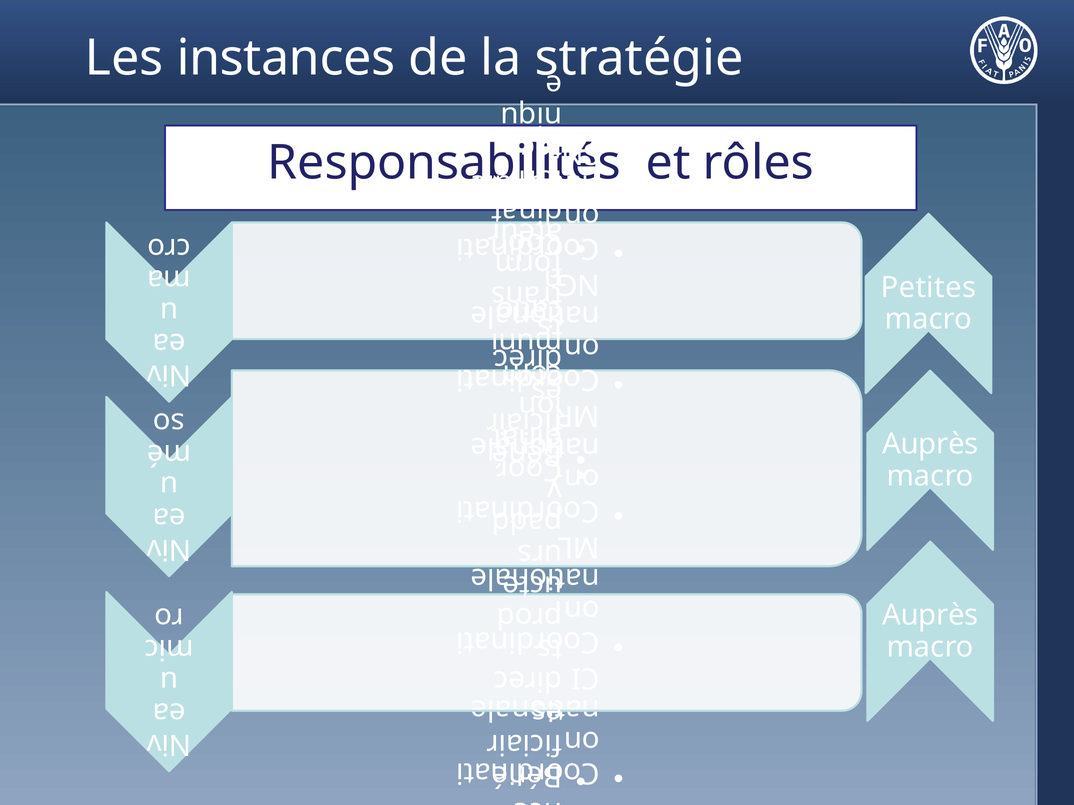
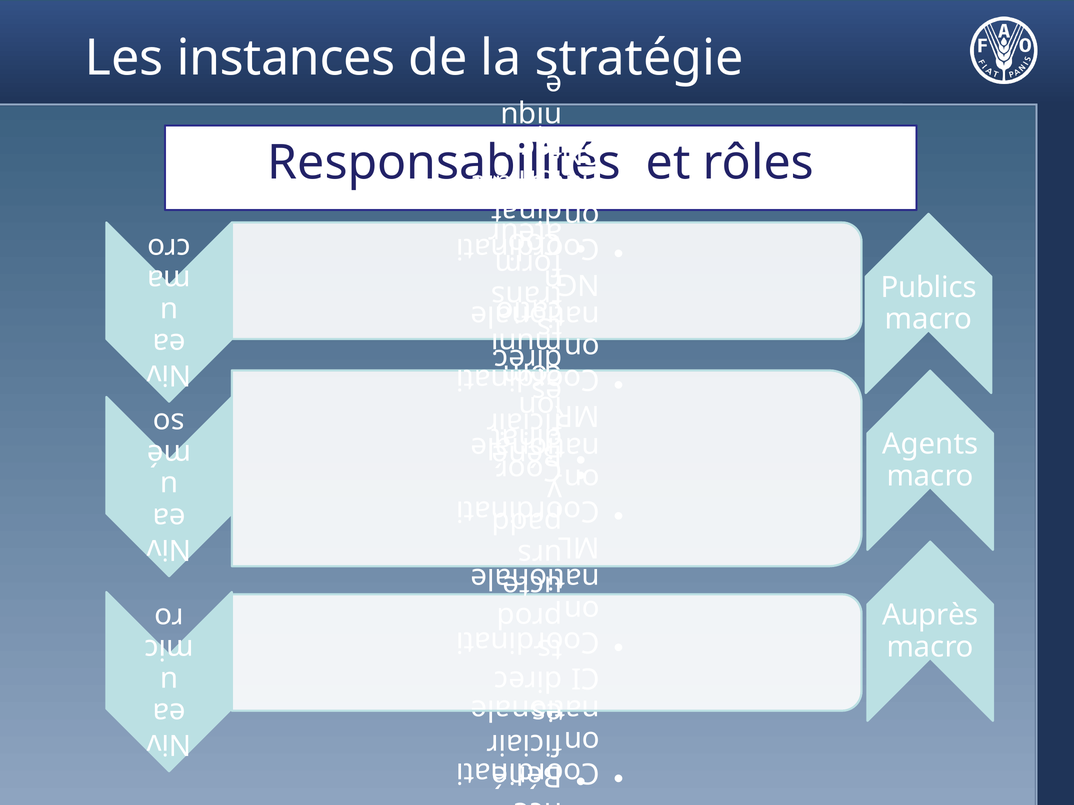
Petites: Petites -> Publics
Auprès at (930, 445): Auprès -> Agents
